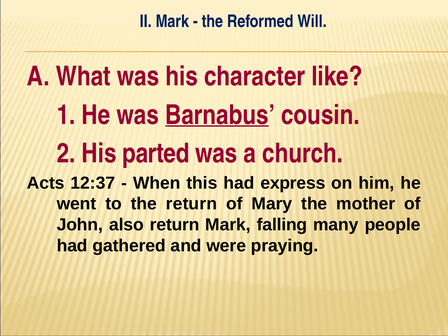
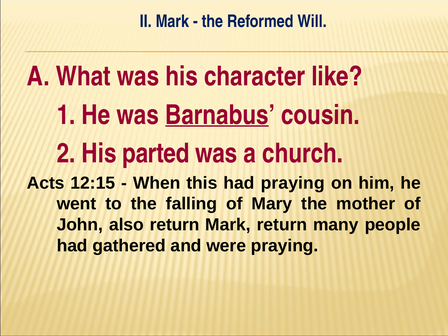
12:37: 12:37 -> 12:15
had express: express -> praying
the return: return -> falling
Mark falling: falling -> return
